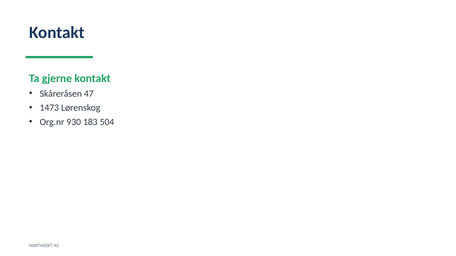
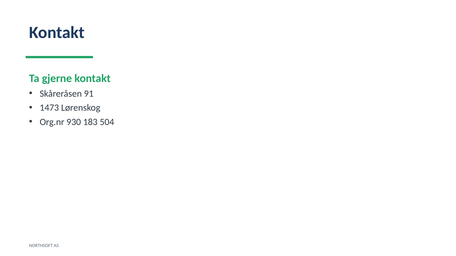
47: 47 -> 91
